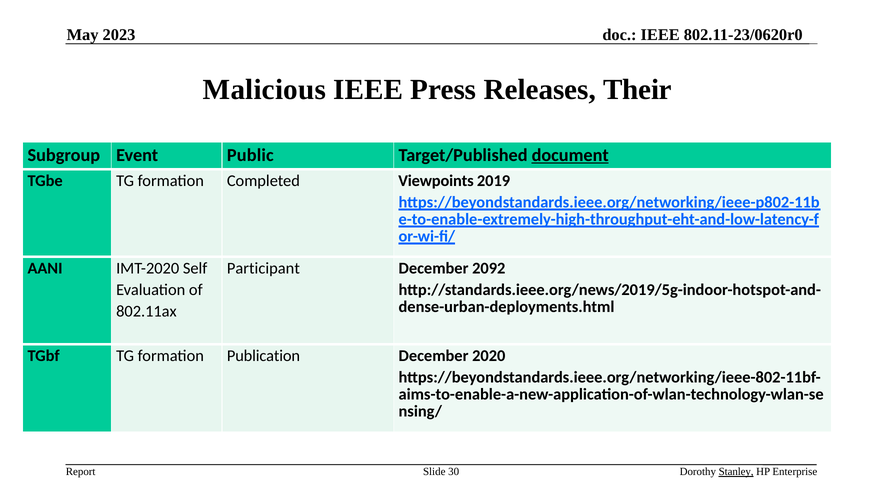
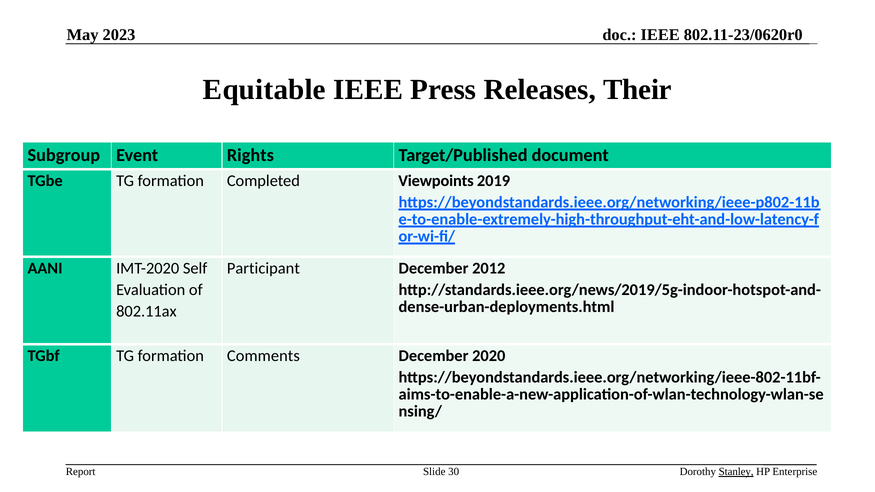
Malicious: Malicious -> Equitable
Public: Public -> Rights
document underline: present -> none
2092: 2092 -> 2012
Publication: Publication -> Comments
